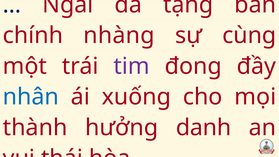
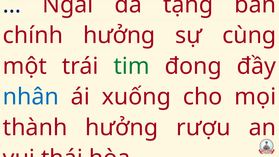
chính nhàng: nhàng -> hưởng
tim colour: purple -> green
danh: danh -> rượu
